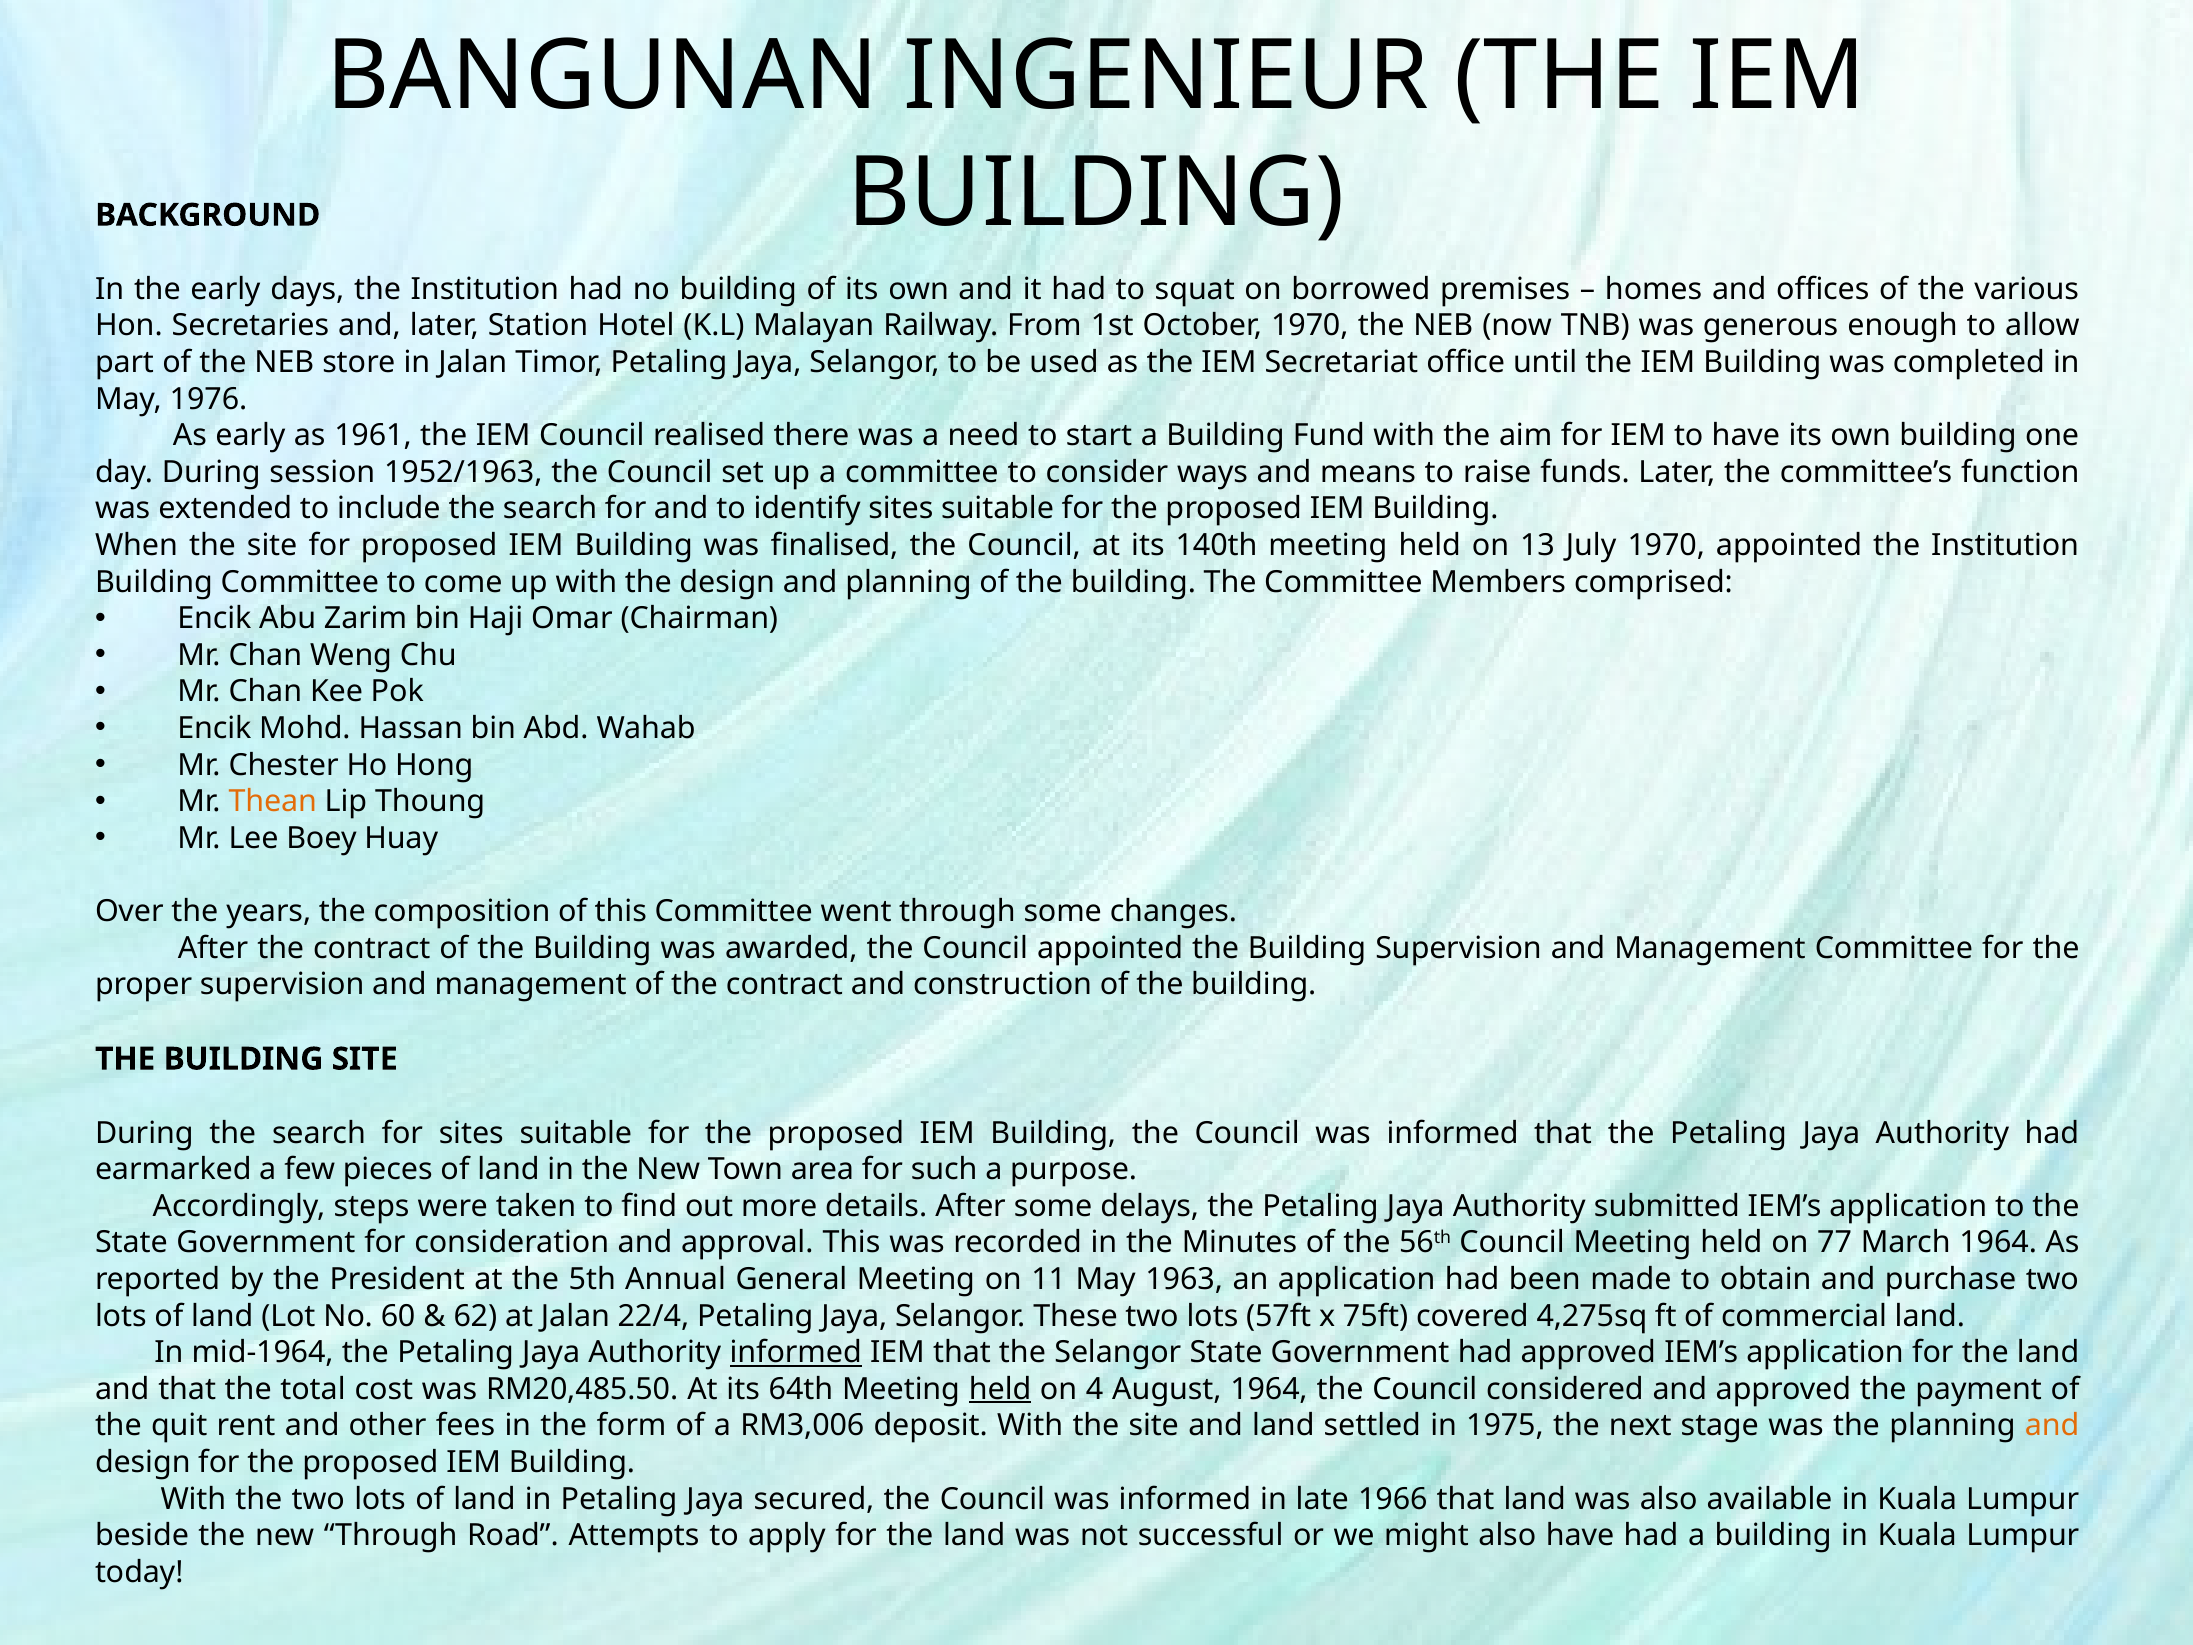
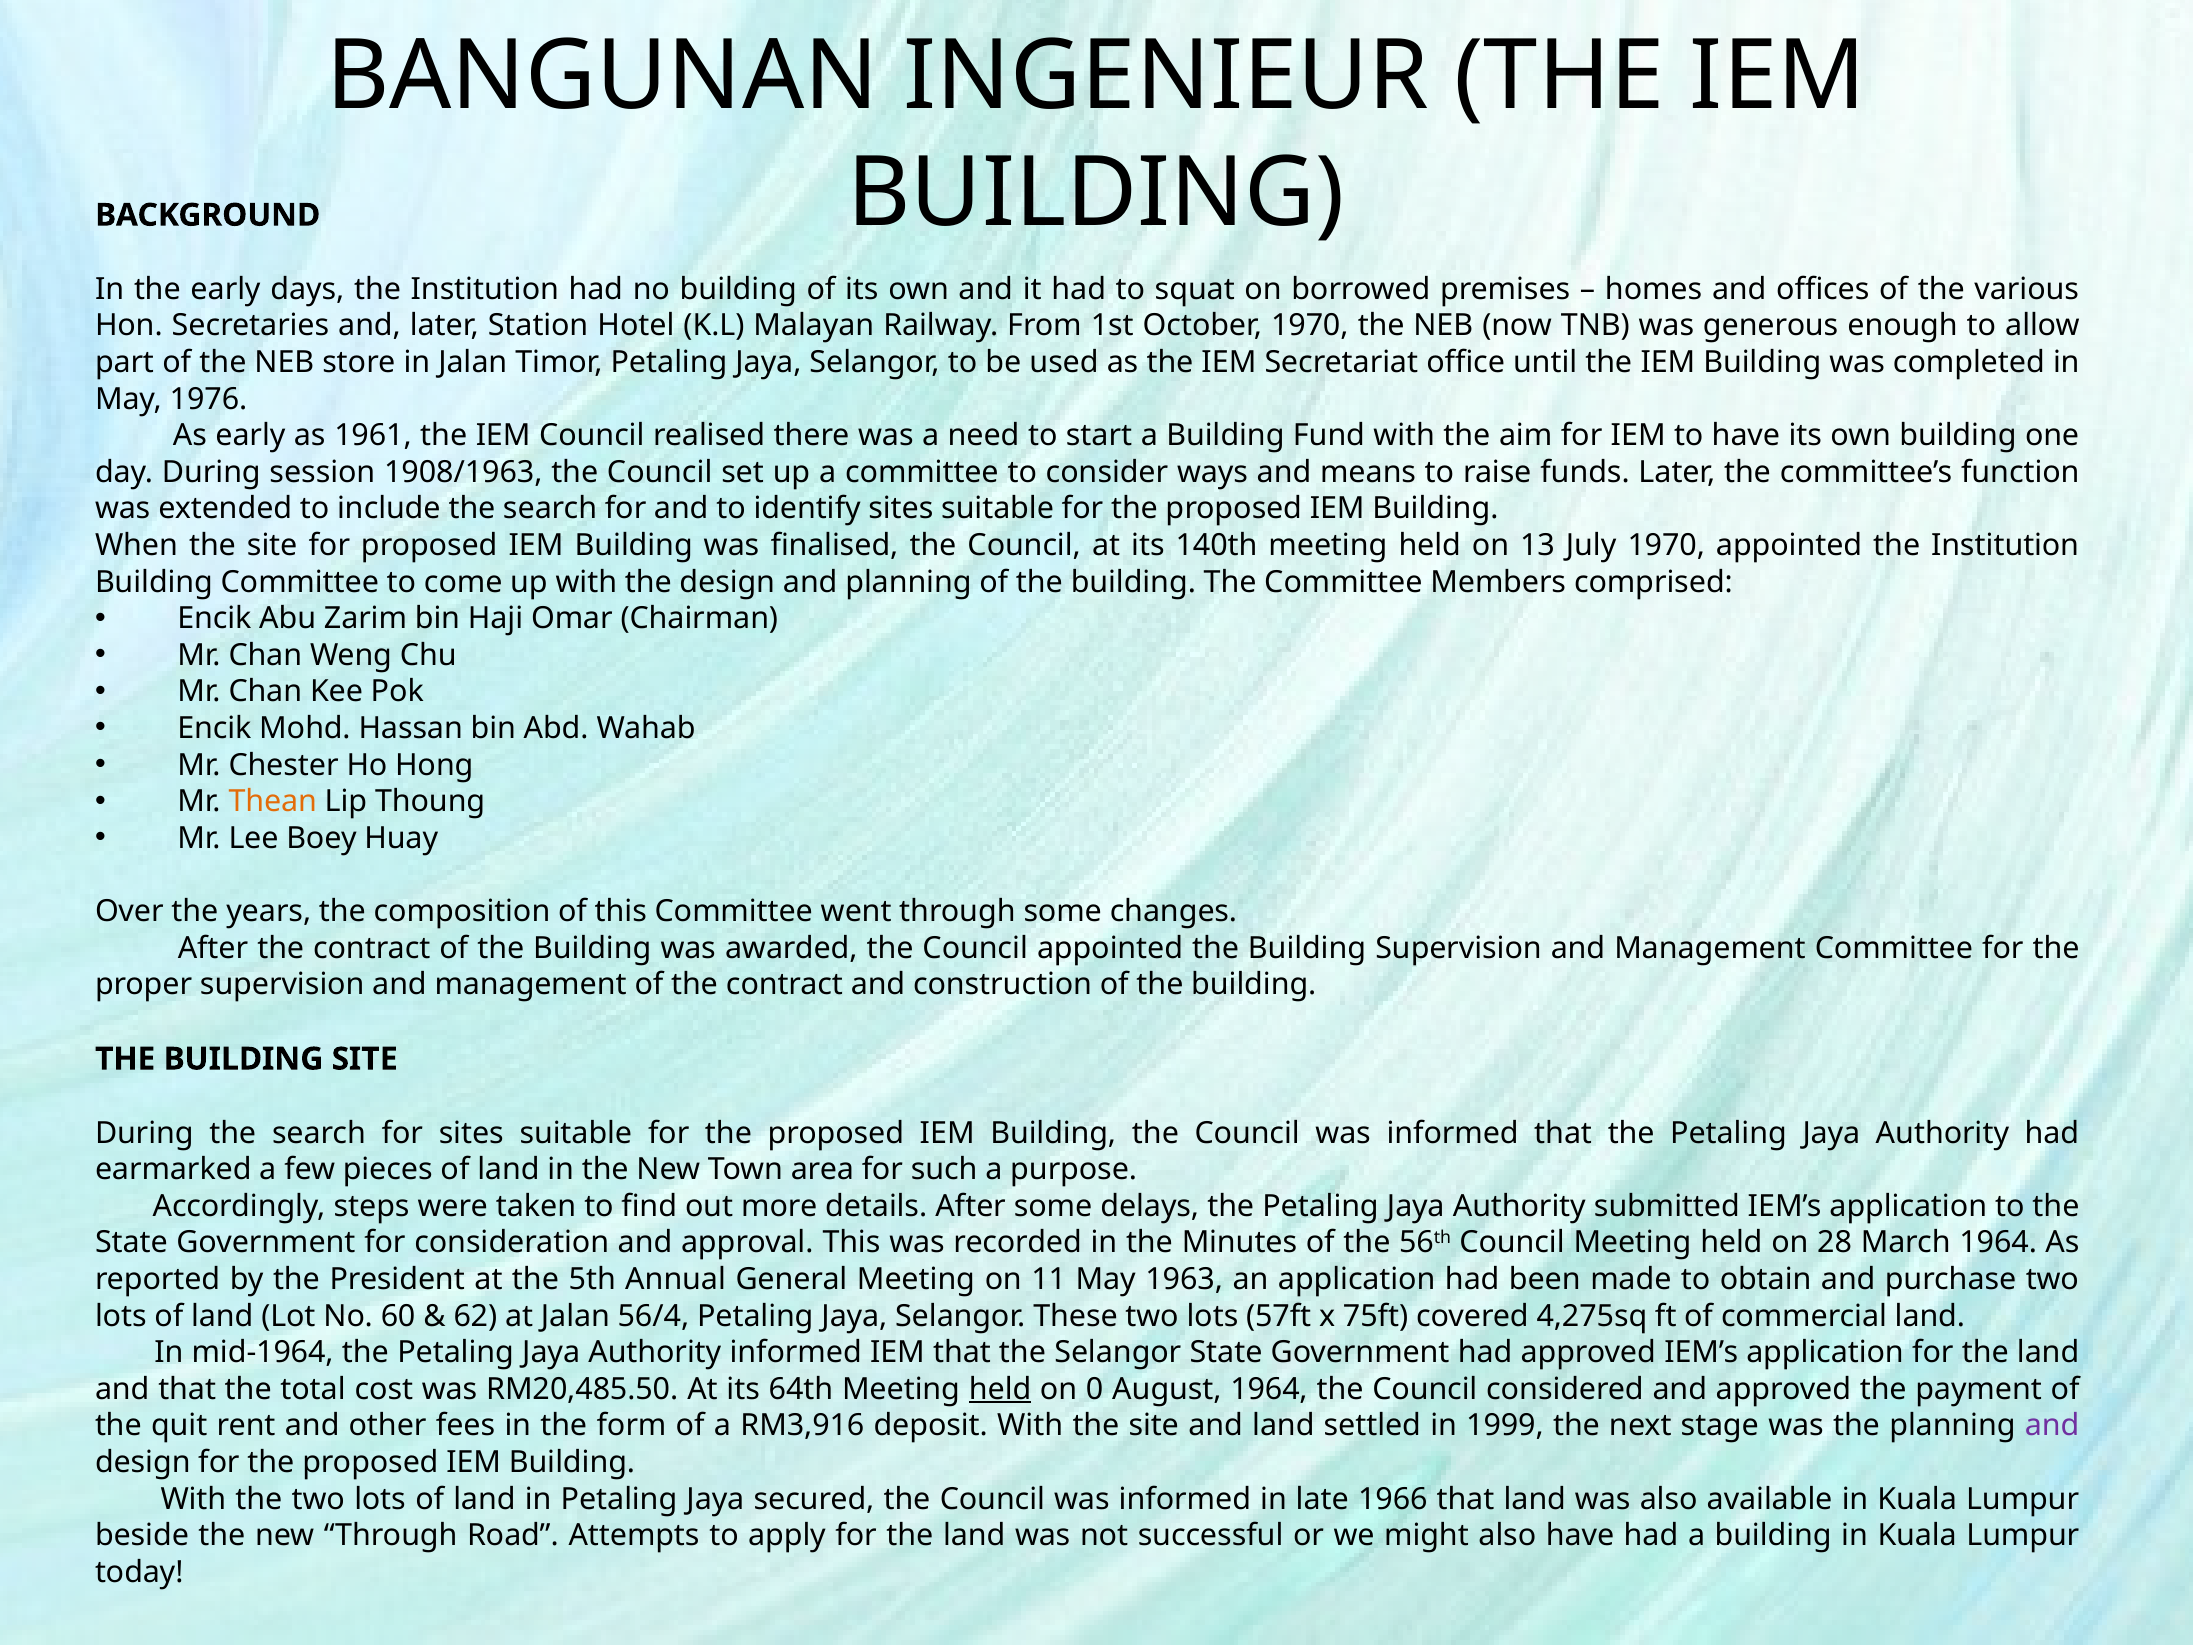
1952/1963: 1952/1963 -> 1908/1963
77: 77 -> 28
22/4: 22/4 -> 56/4
informed at (796, 1352) underline: present -> none
4: 4 -> 0
RM3,006: RM3,006 -> RM3,916
1975: 1975 -> 1999
and at (2052, 1426) colour: orange -> purple
